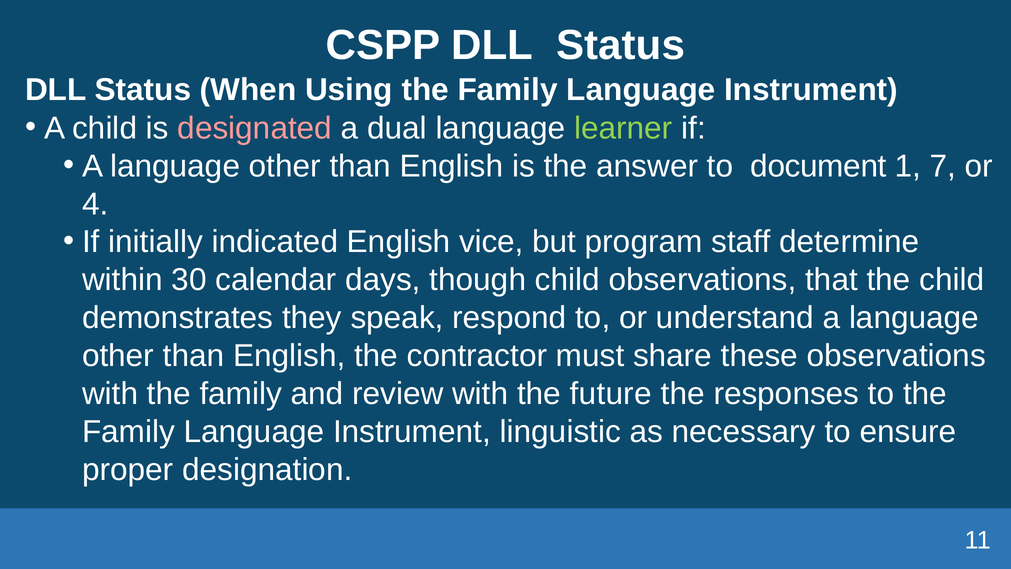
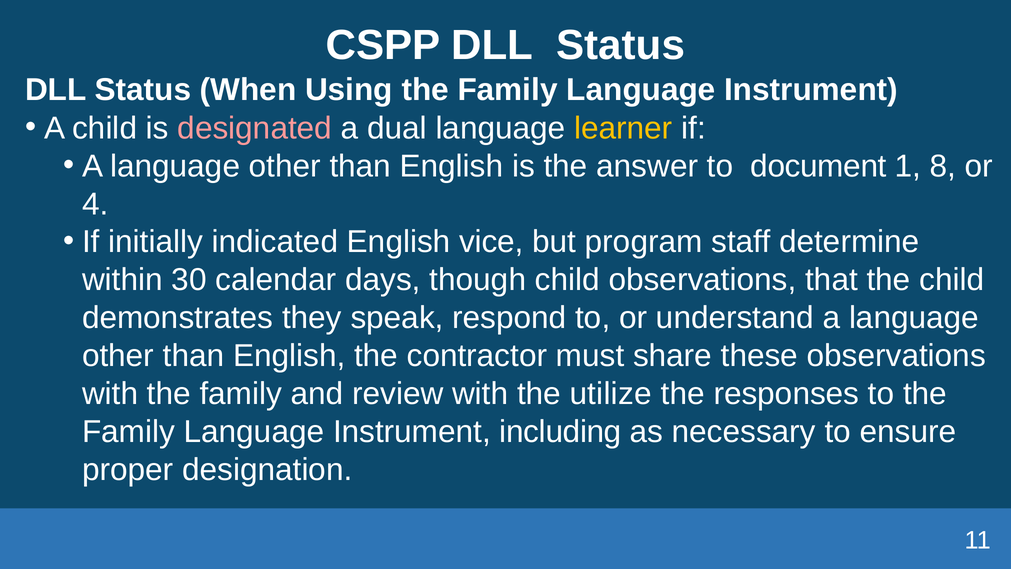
learner colour: light green -> yellow
7: 7 -> 8
future: future -> utilize
linguistic: linguistic -> including
